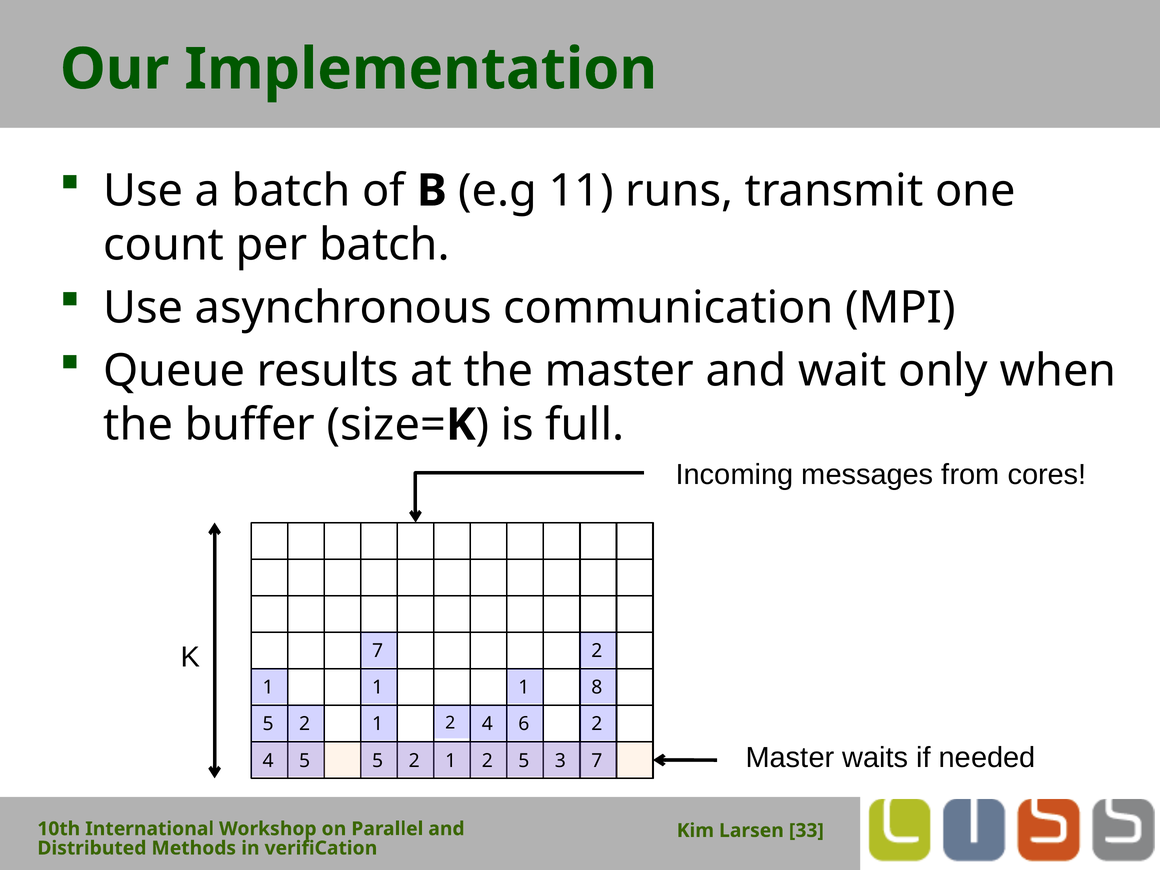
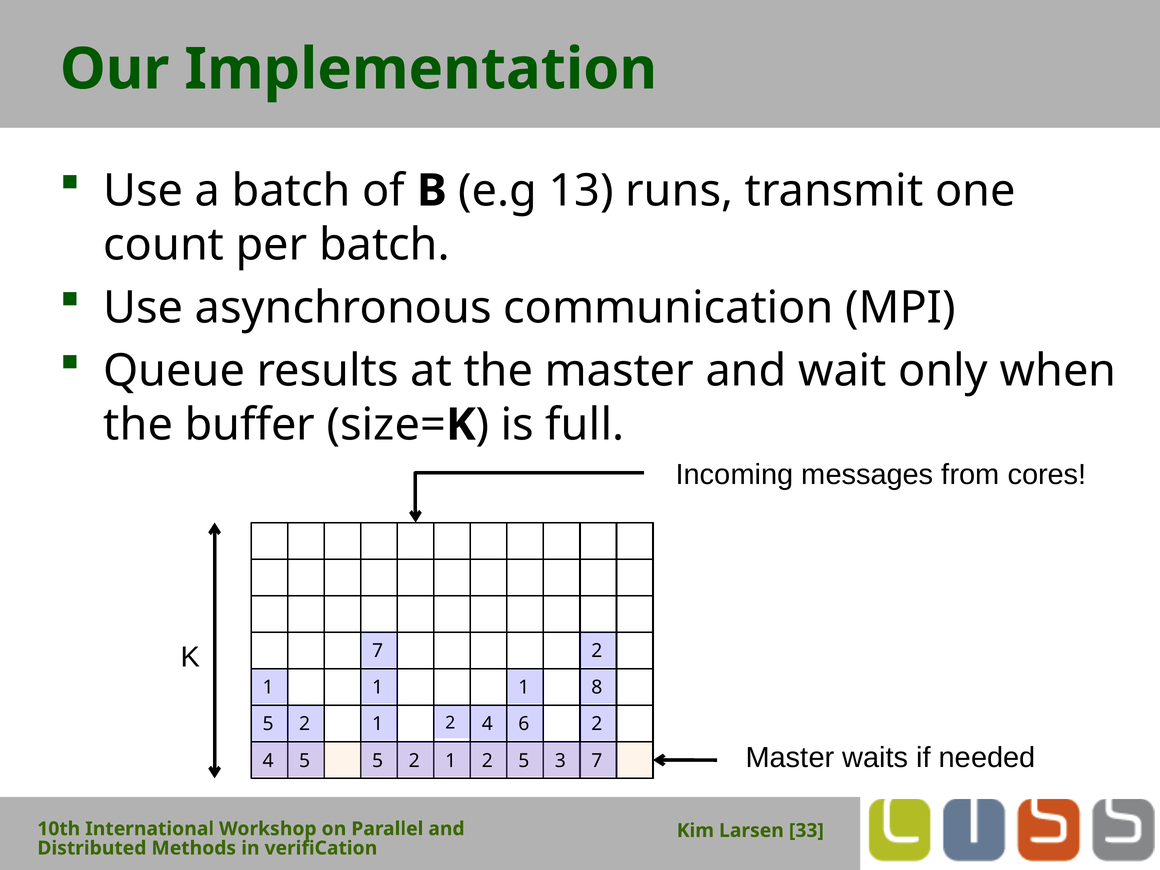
11: 11 -> 13
